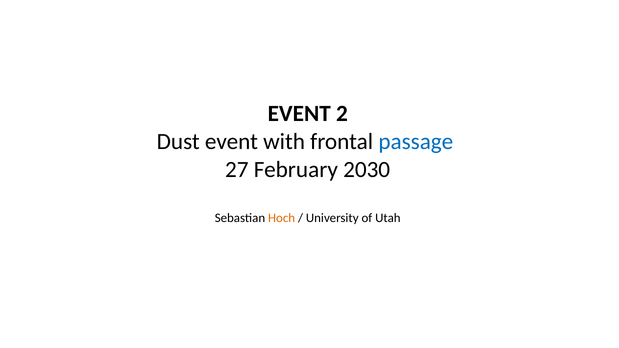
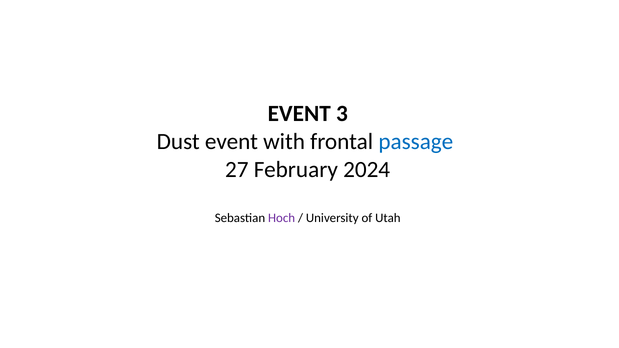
2: 2 -> 3
2030: 2030 -> 2024
Hoch colour: orange -> purple
